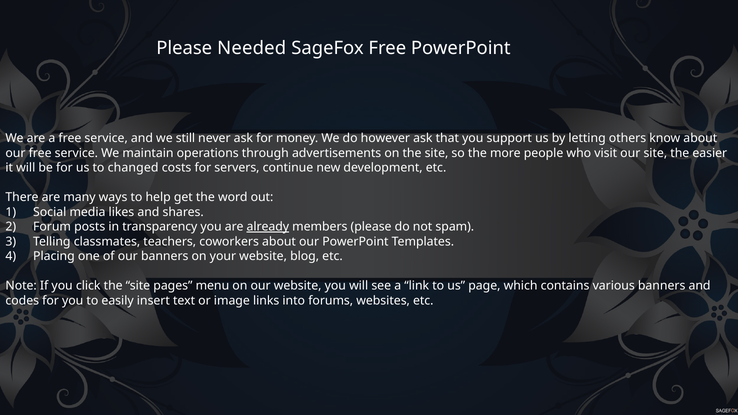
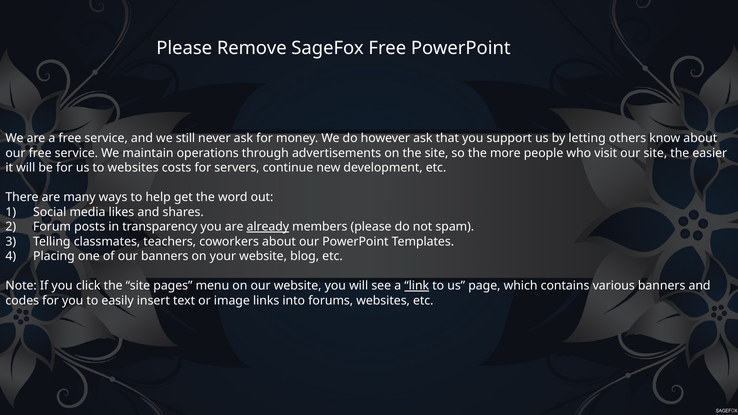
Needed: Needed -> Remove
to changed: changed -> websites
link underline: none -> present
